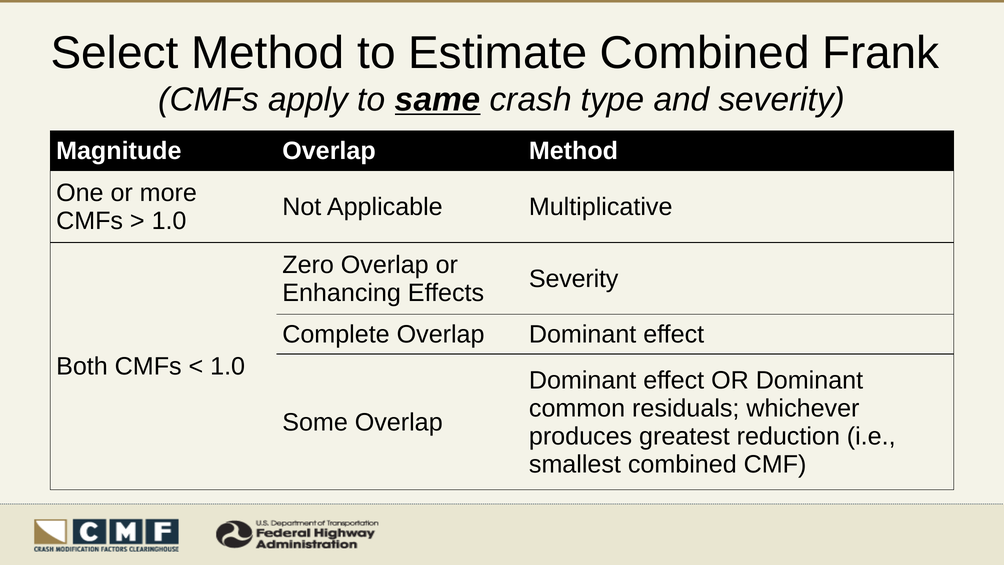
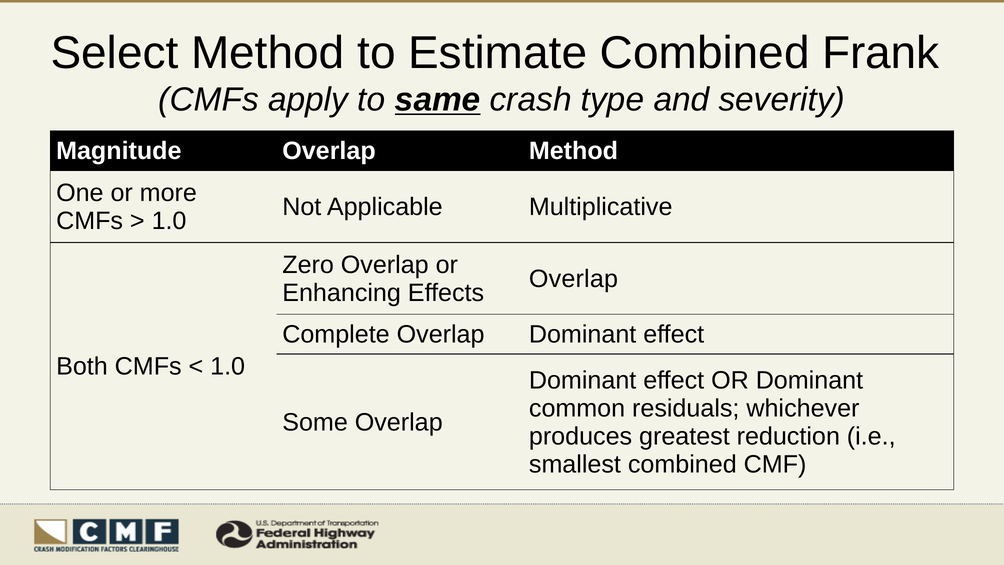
Severity at (574, 279): Severity -> Overlap
